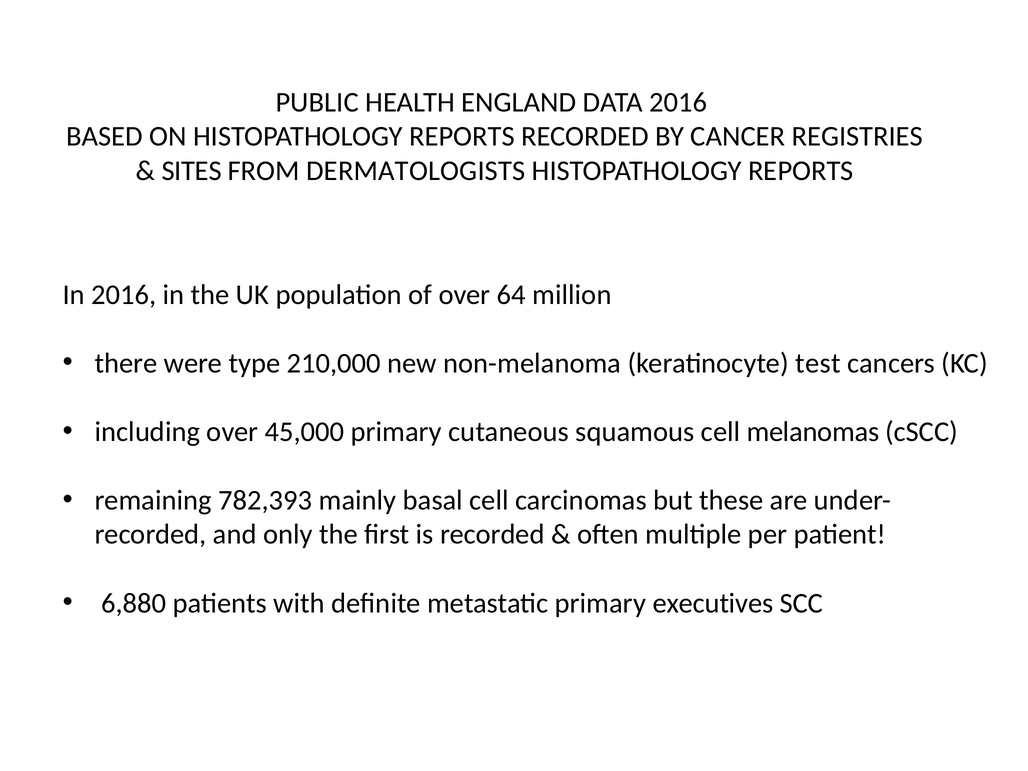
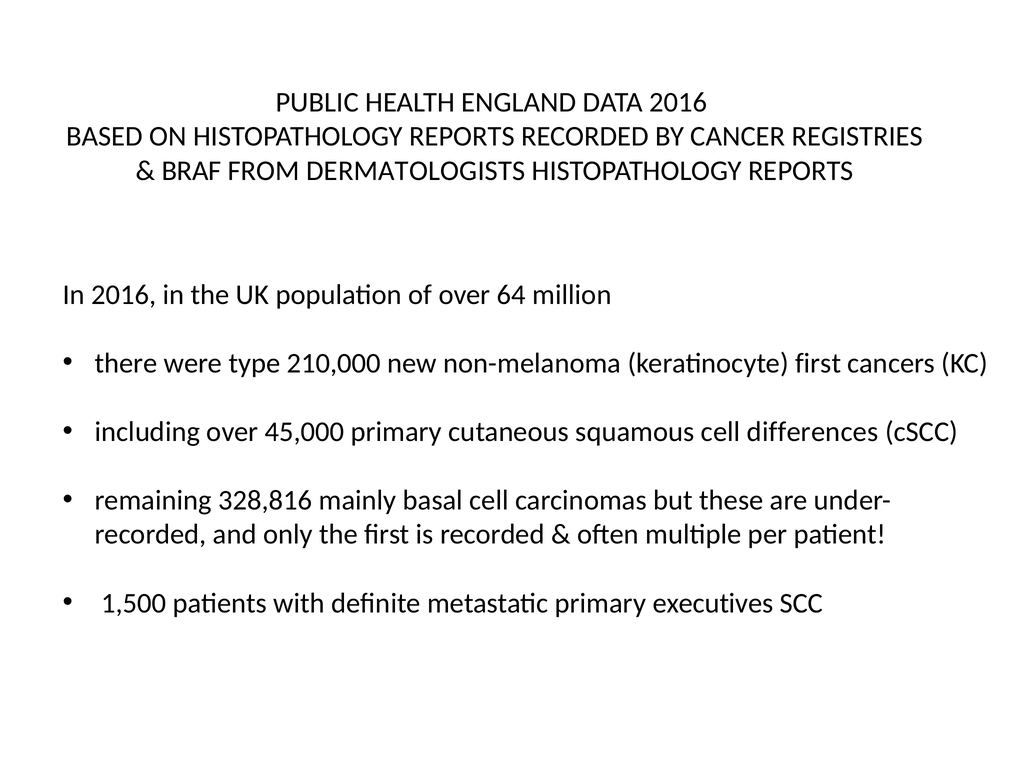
SITES: SITES -> BRAF
keratinocyte test: test -> first
melanomas: melanomas -> differences
782,393: 782,393 -> 328,816
6,880: 6,880 -> 1,500
